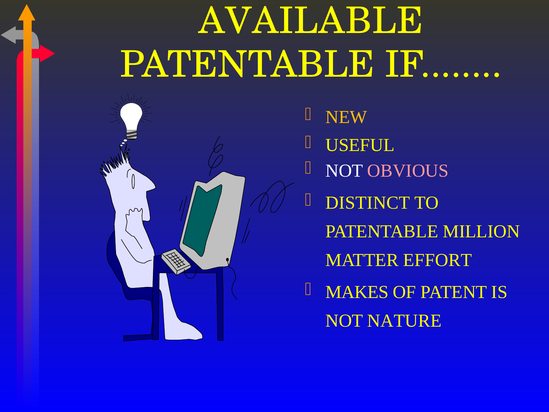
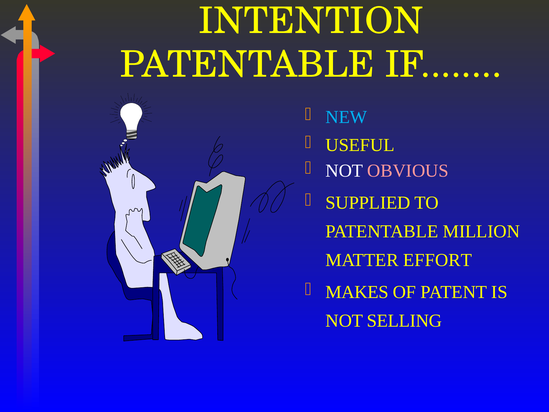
AVAILABLE: AVAILABLE -> INTENTION
NEW colour: yellow -> light blue
DISTINCT: DISTINCT -> SUPPLIED
NATURE: NATURE -> SELLING
